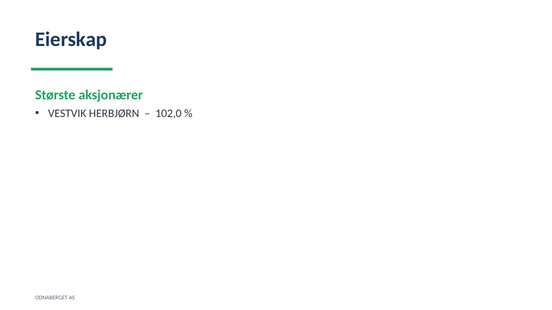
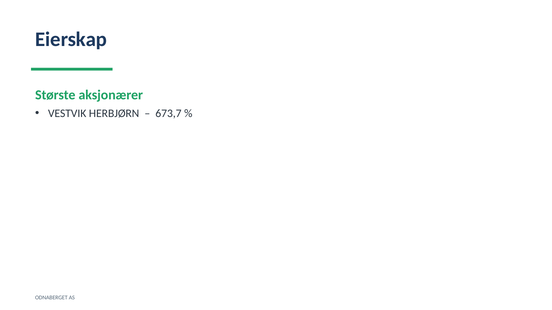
102,0: 102,0 -> 673,7
